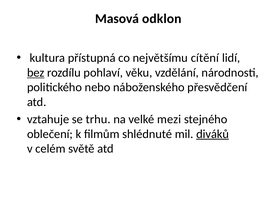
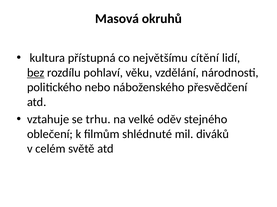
odklon: odklon -> okruhů
mezi: mezi -> oděv
diváků underline: present -> none
